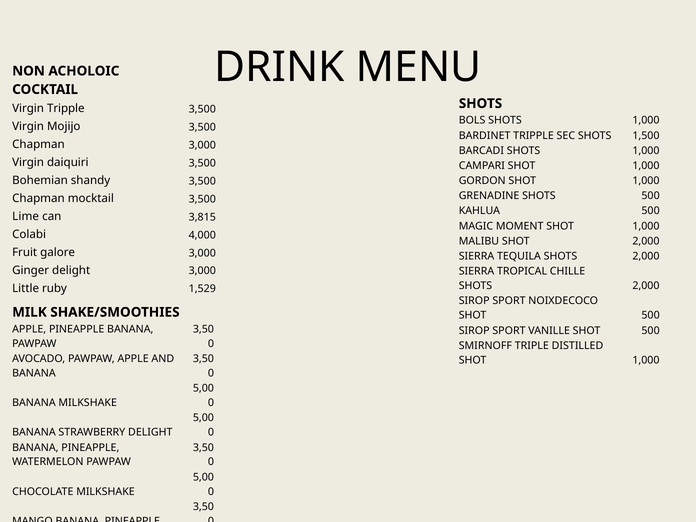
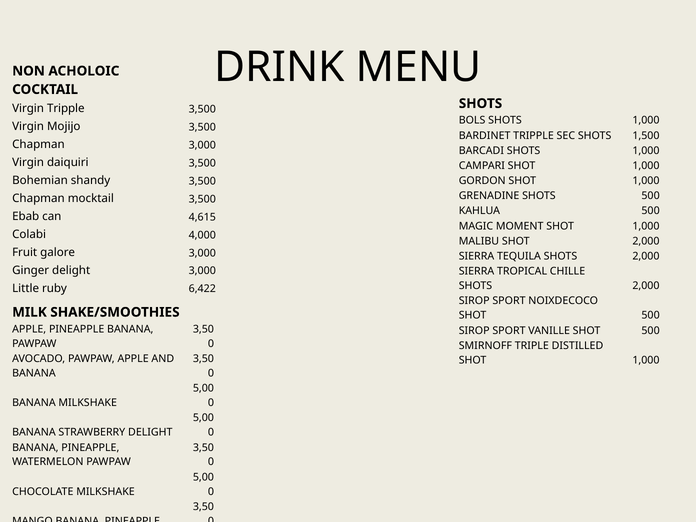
Lime: Lime -> Ebab
3,815: 3,815 -> 4,615
1,529: 1,529 -> 6,422
